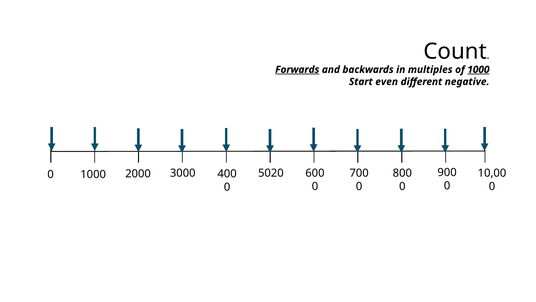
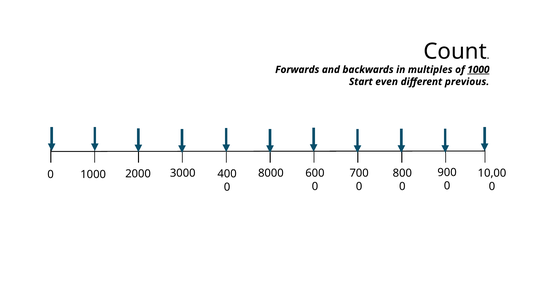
Forwards underline: present -> none
negative: negative -> previous
5020: 5020 -> 8000
